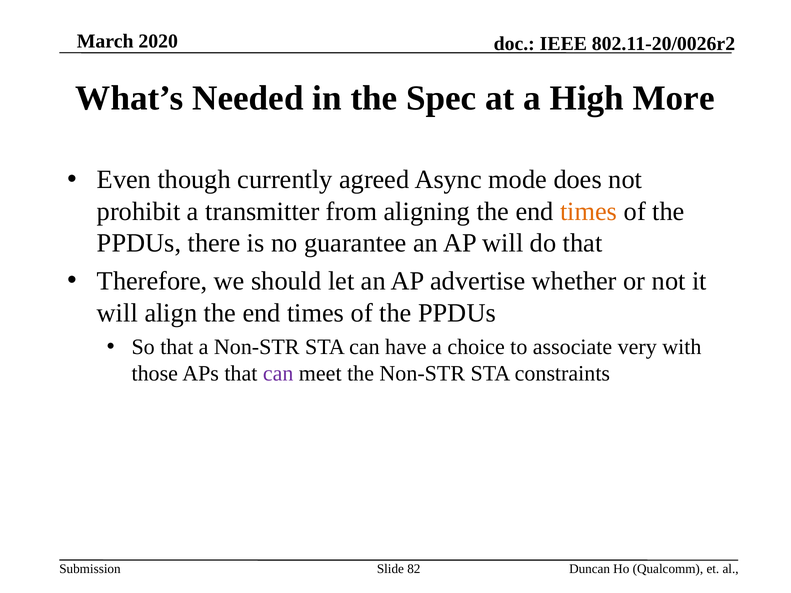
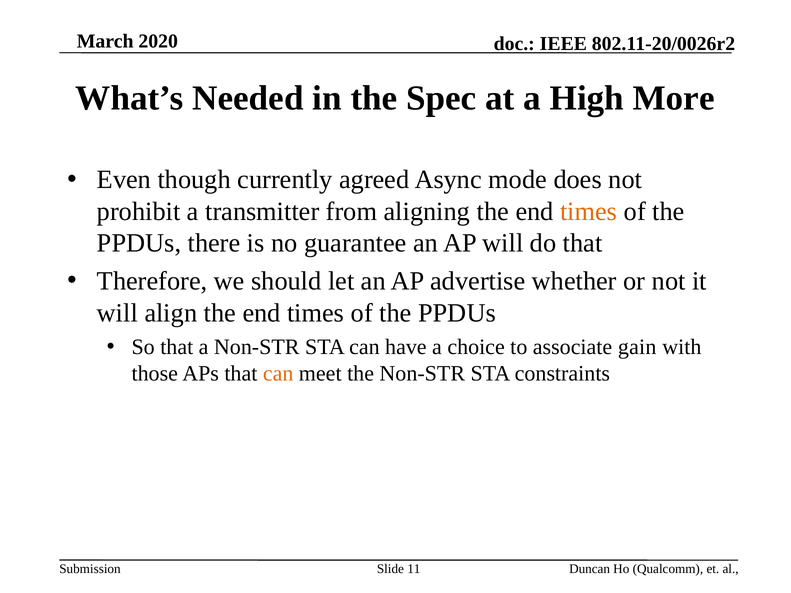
very: very -> gain
can at (278, 374) colour: purple -> orange
82: 82 -> 11
